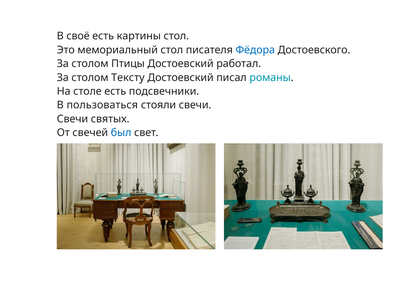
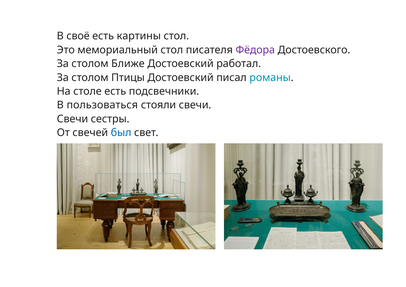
Фёдора colour: blue -> purple
Птицы: Птицы -> Ближе
Тексту: Тексту -> Птицы
святых: святых -> сестры
